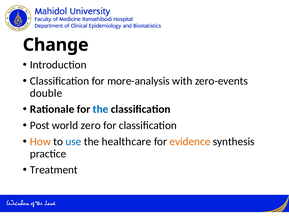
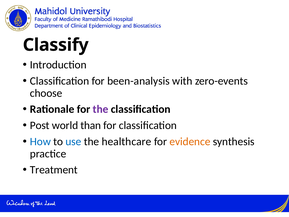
Change: Change -> Classify
more-analysis: more-analysis -> been-analysis
double: double -> choose
the at (101, 109) colour: blue -> purple
zero: zero -> than
How colour: orange -> blue
